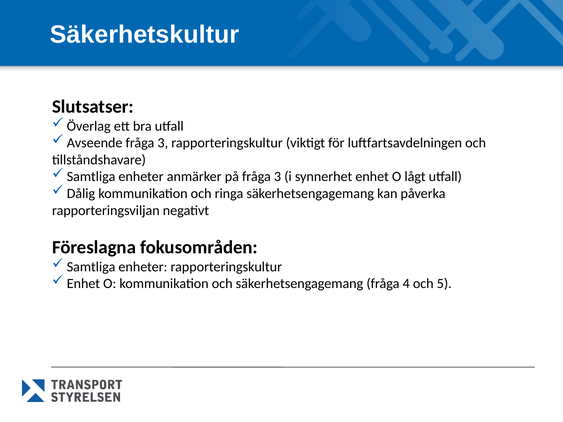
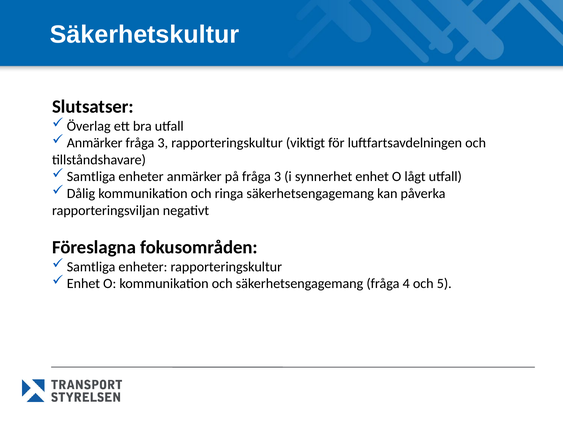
Avseende at (95, 143): Avseende -> Anmärker
